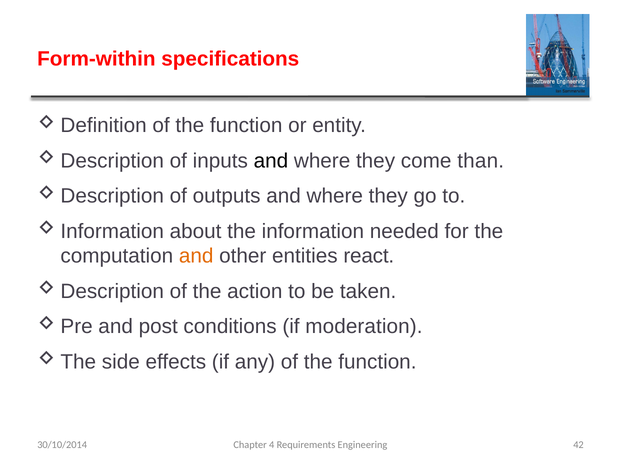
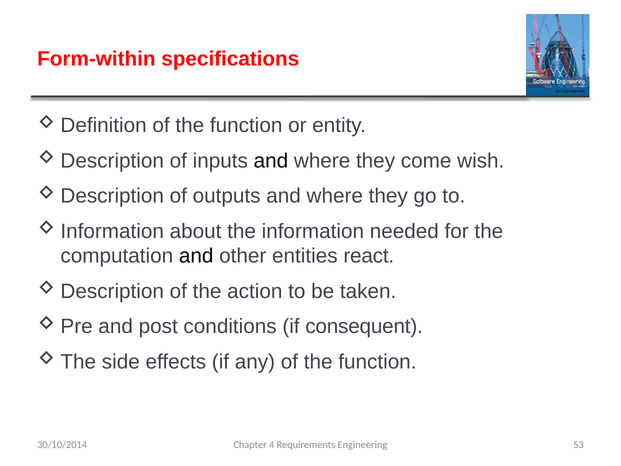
than: than -> wish
and at (196, 256) colour: orange -> black
moderation: moderation -> consequent
42: 42 -> 53
